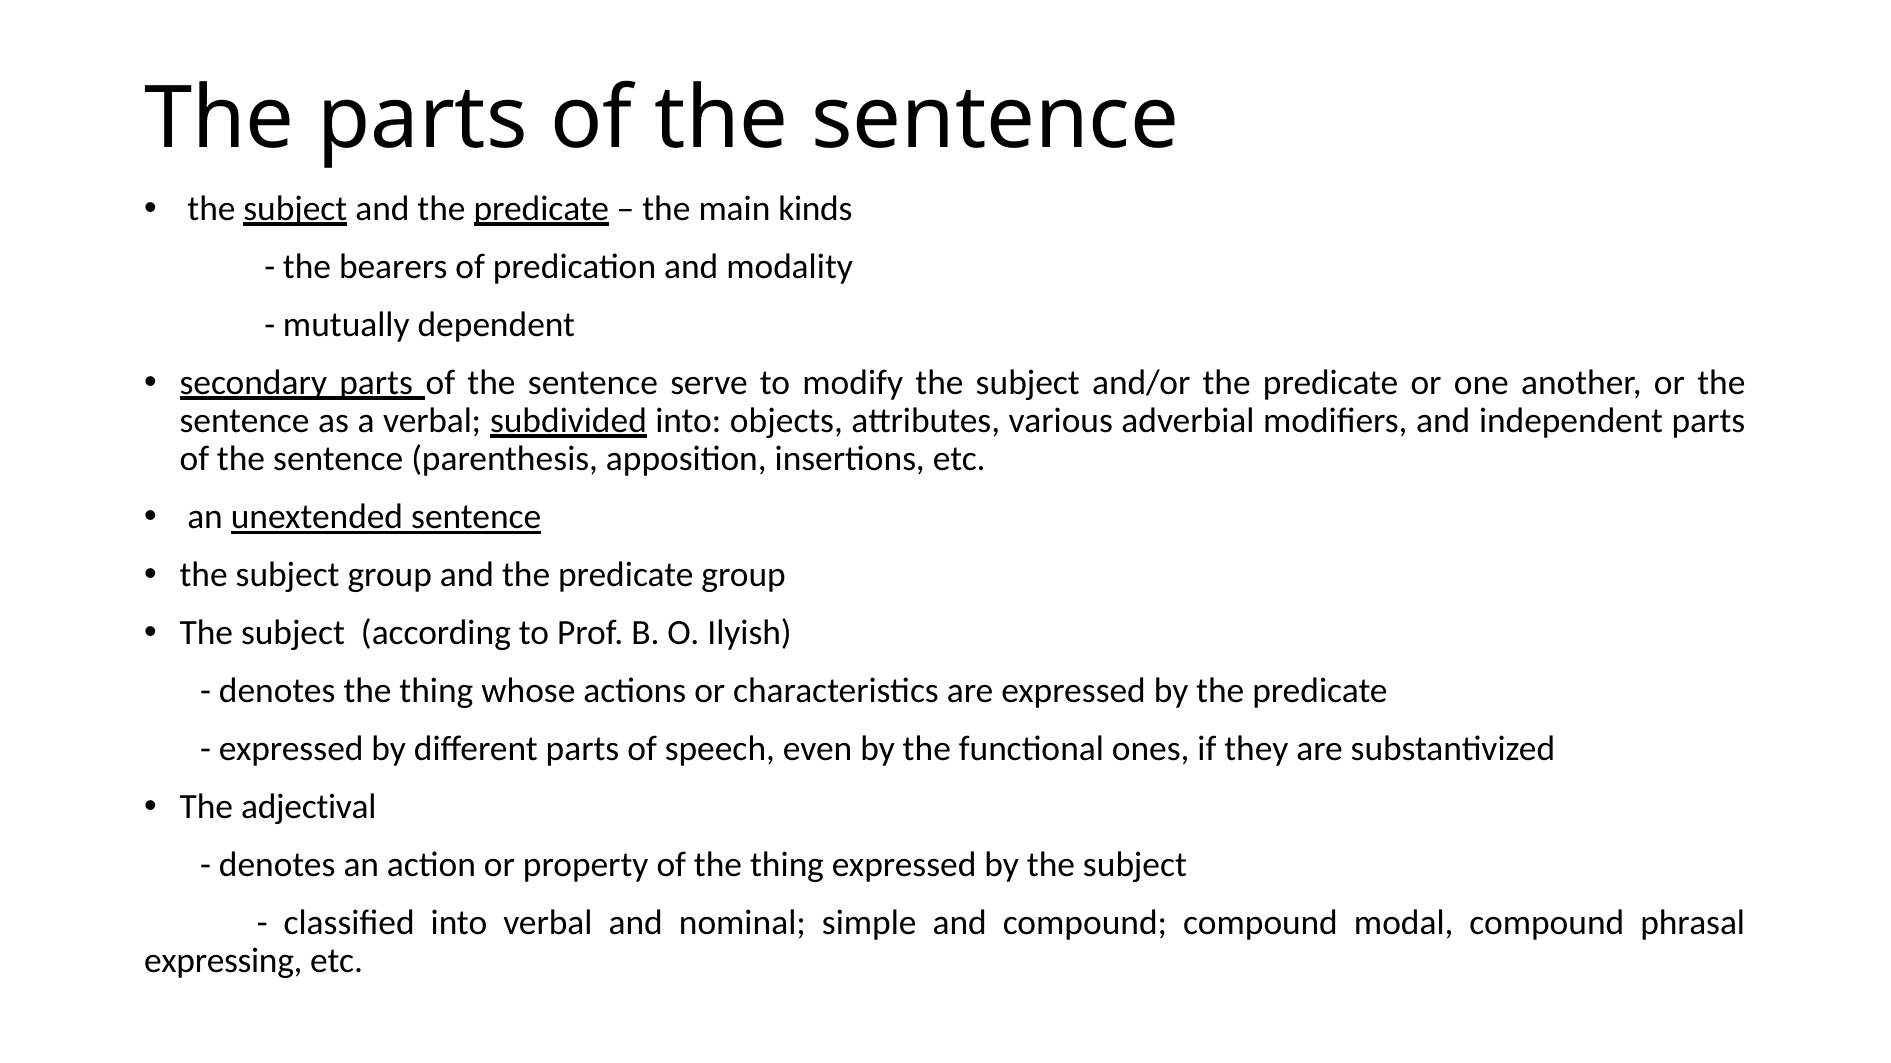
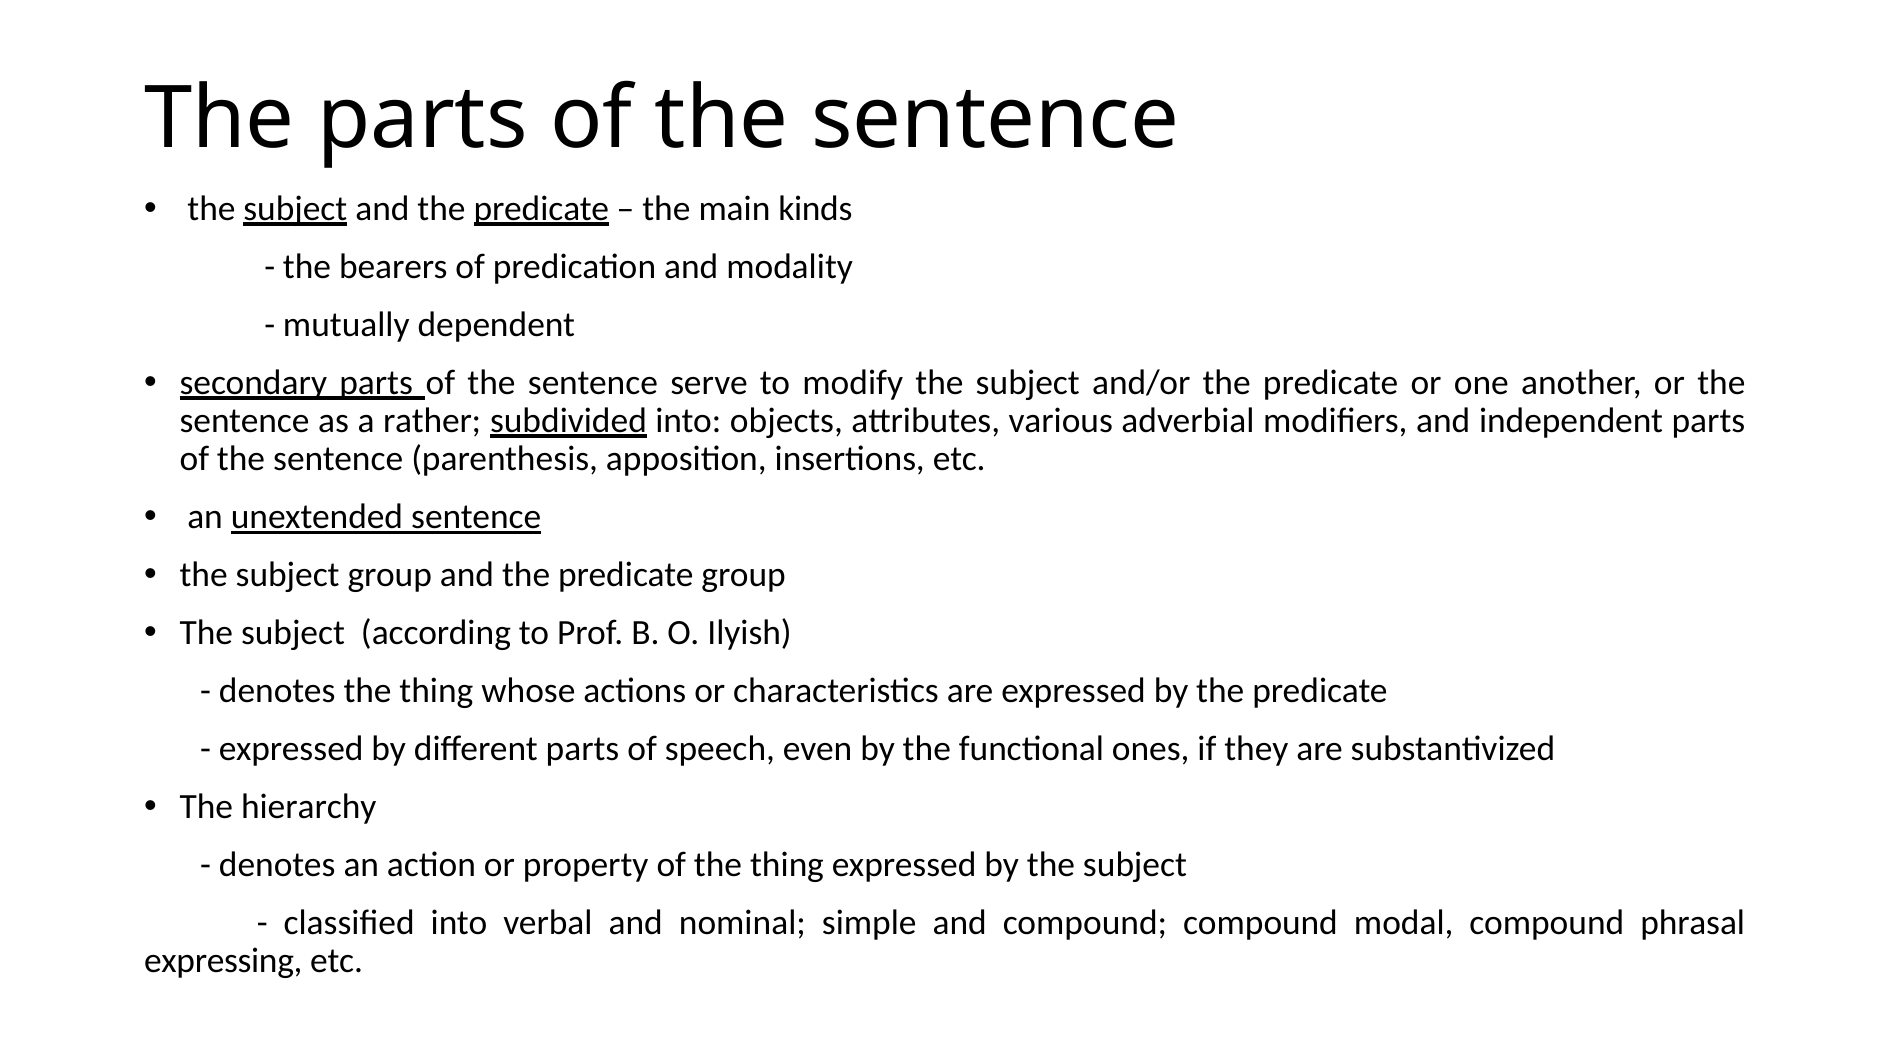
a verbal: verbal -> rather
adjectival: adjectival -> hierarchy
